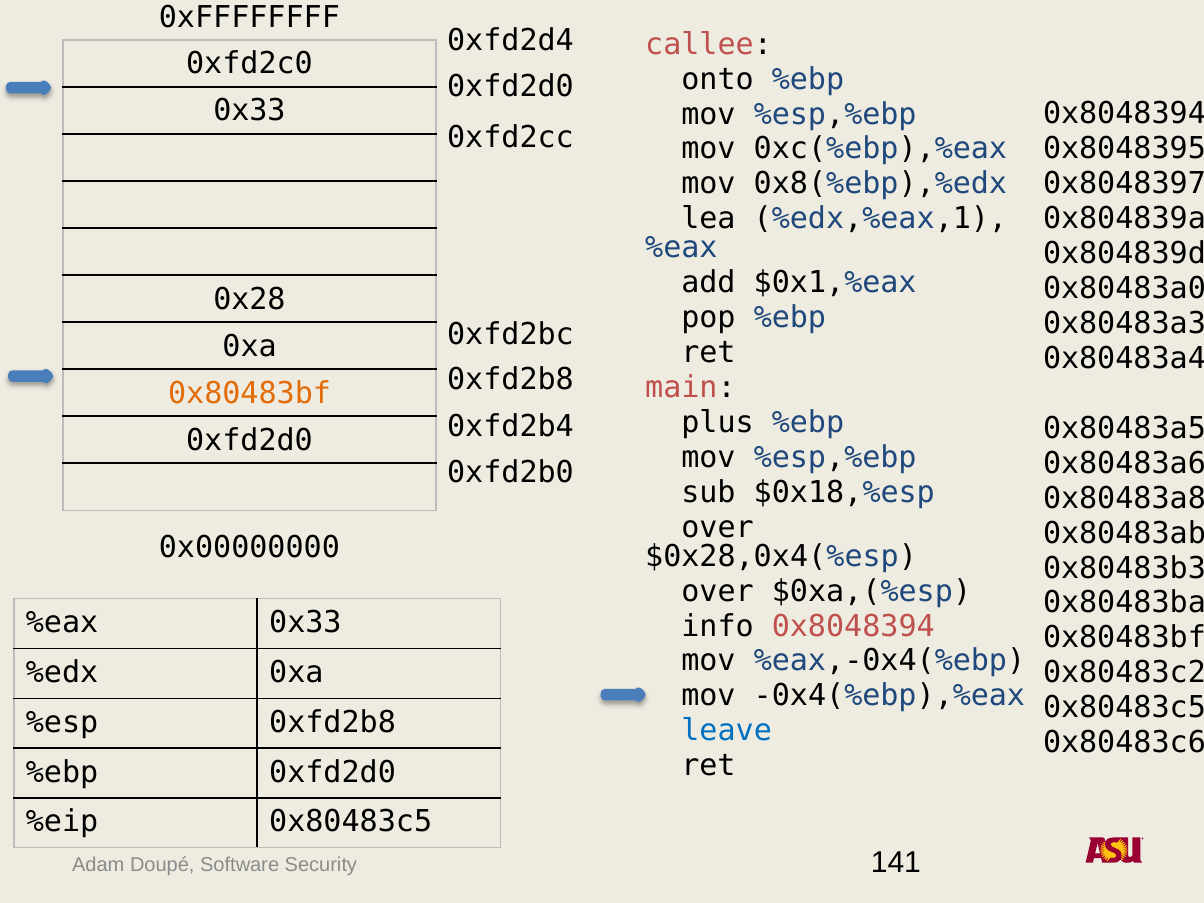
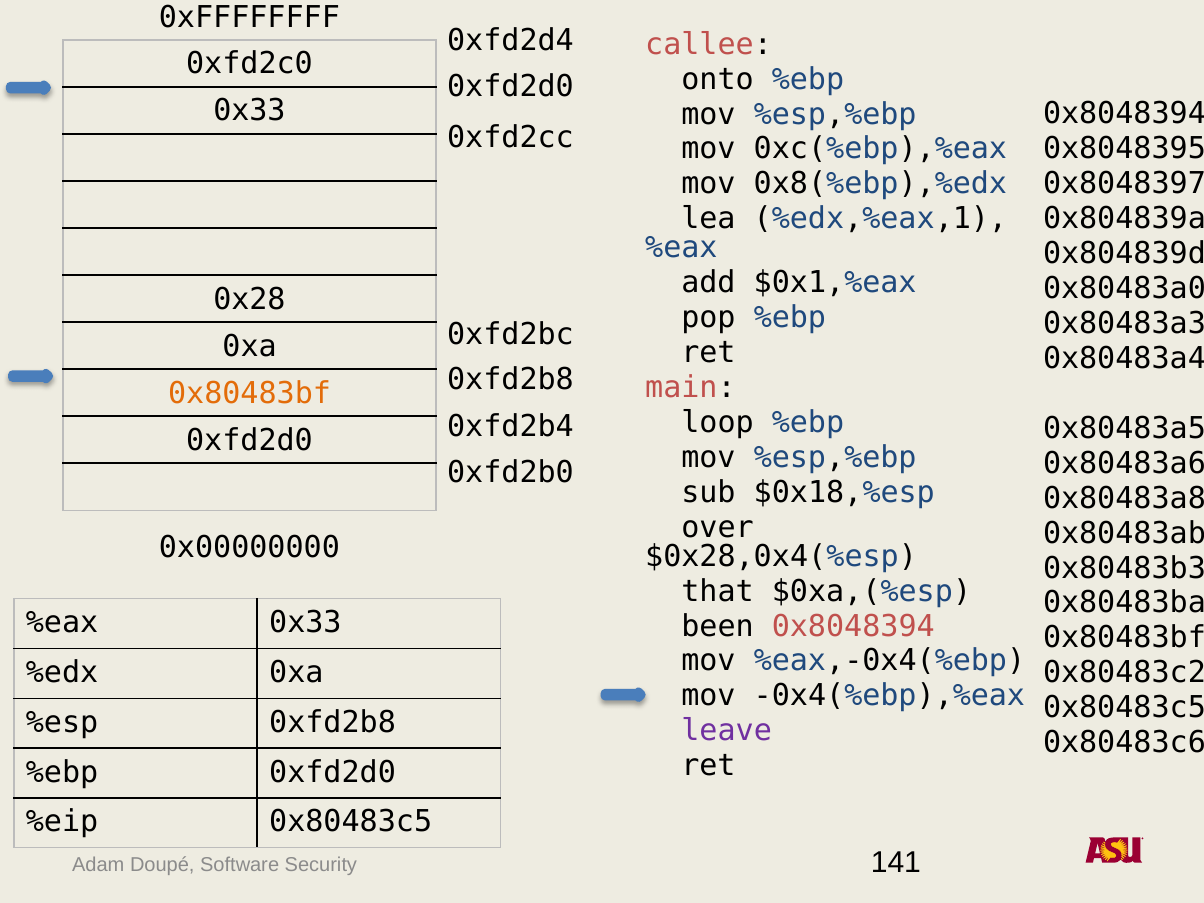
plus: plus -> loop
over at (718, 591): over -> that
info: info -> been
leave colour: blue -> purple
